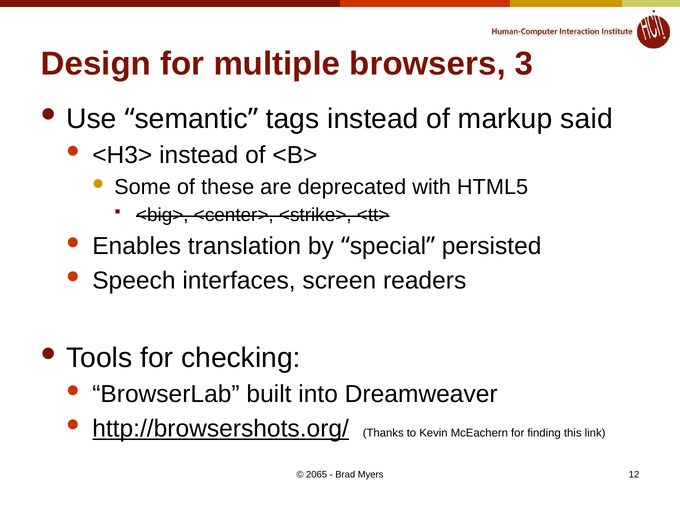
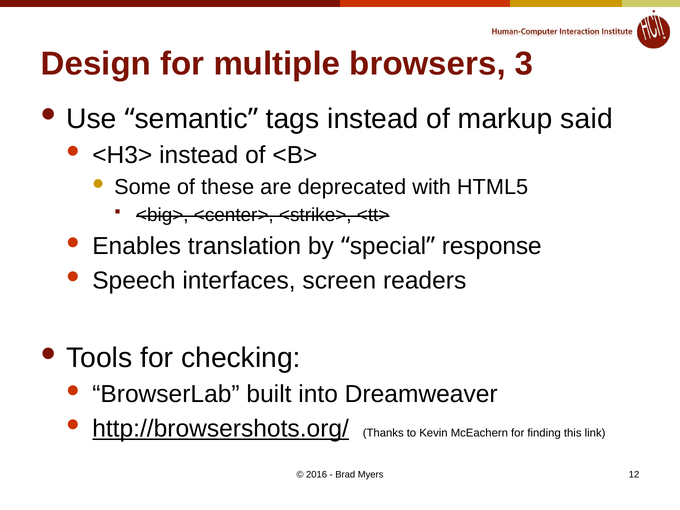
persisted: persisted -> response
2065: 2065 -> 2016
